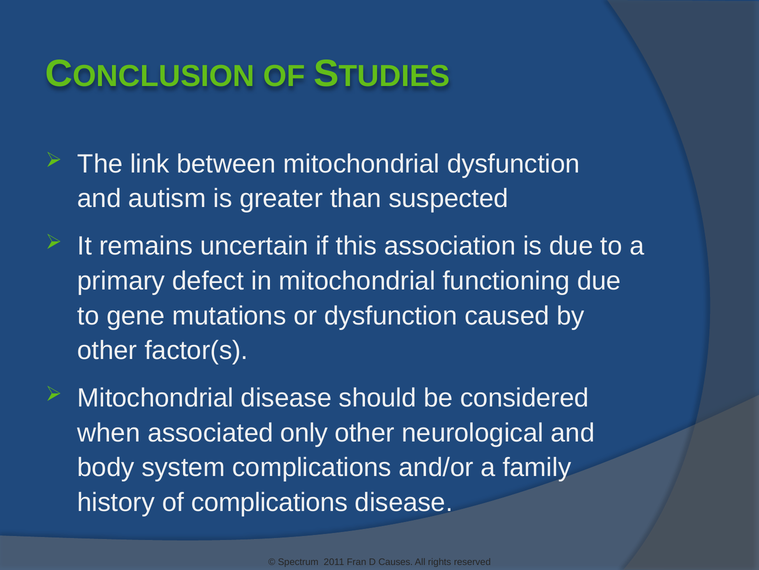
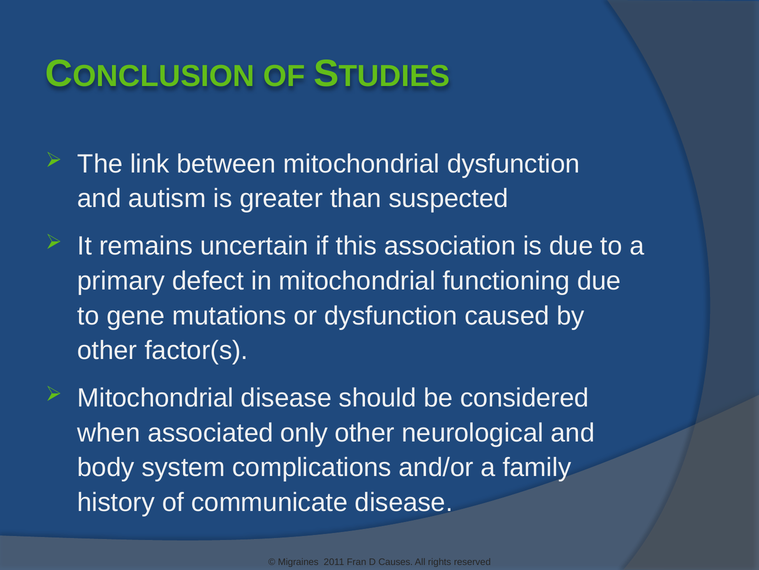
of complications: complications -> communicate
Spectrum: Spectrum -> Migraines
